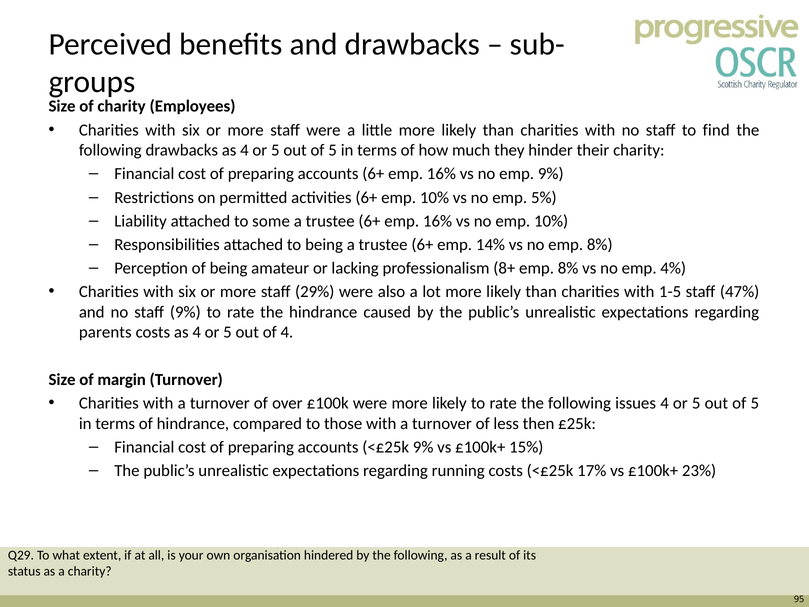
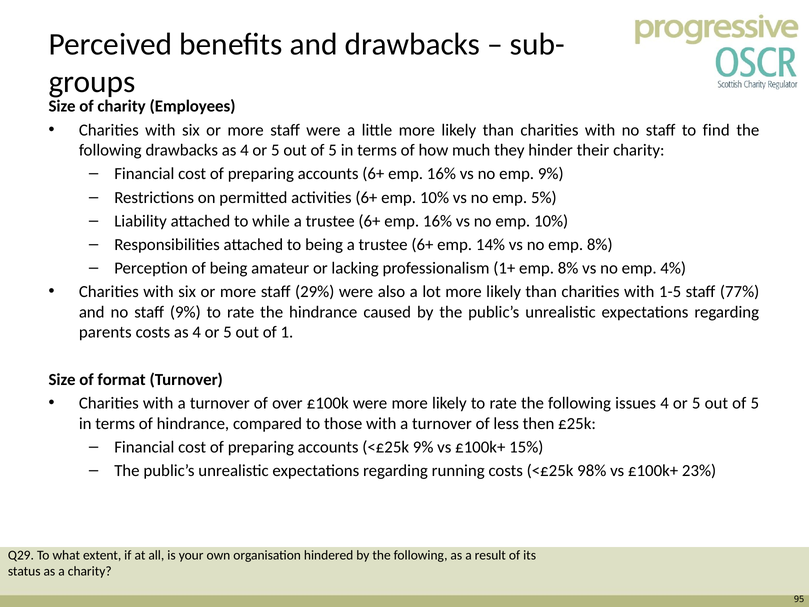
some: some -> while
8+: 8+ -> 1+
47%: 47% -> 77%
of 4: 4 -> 1
margin: margin -> format
17%: 17% -> 98%
